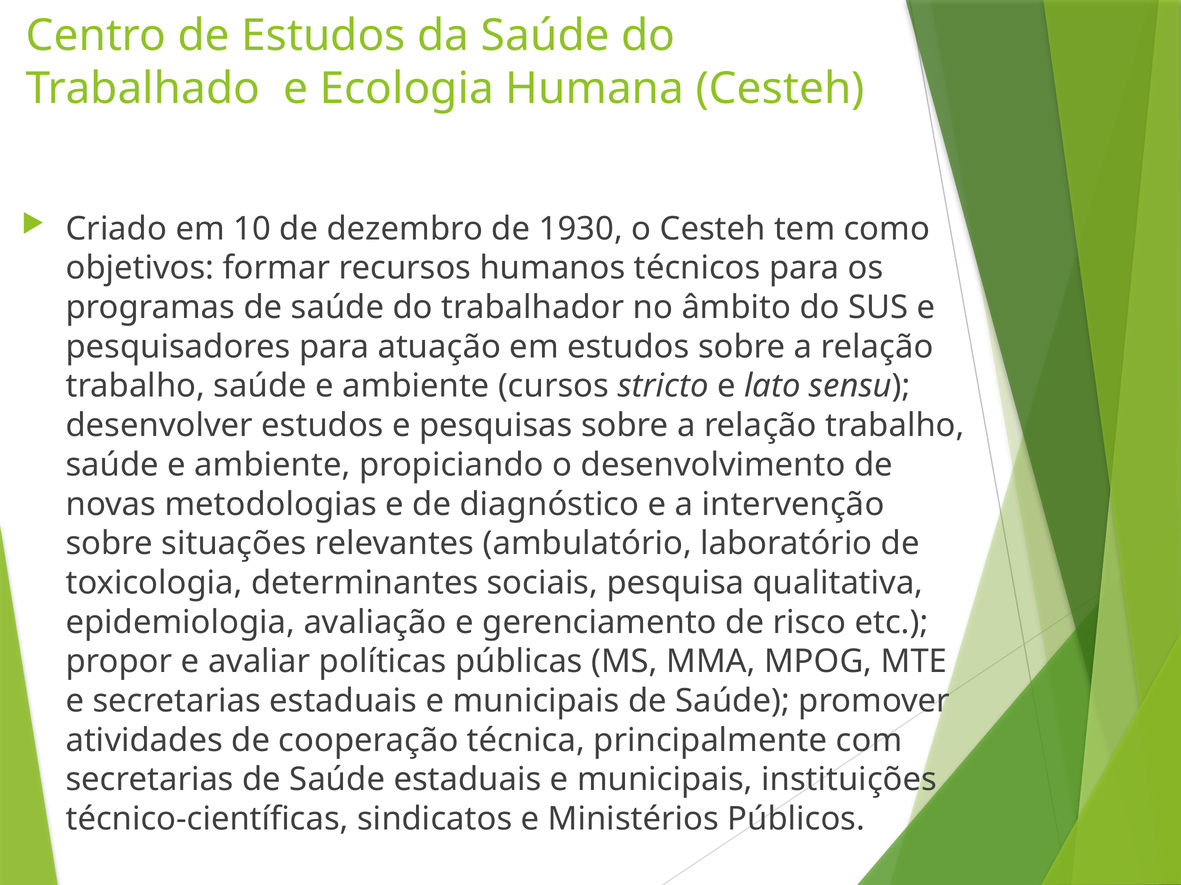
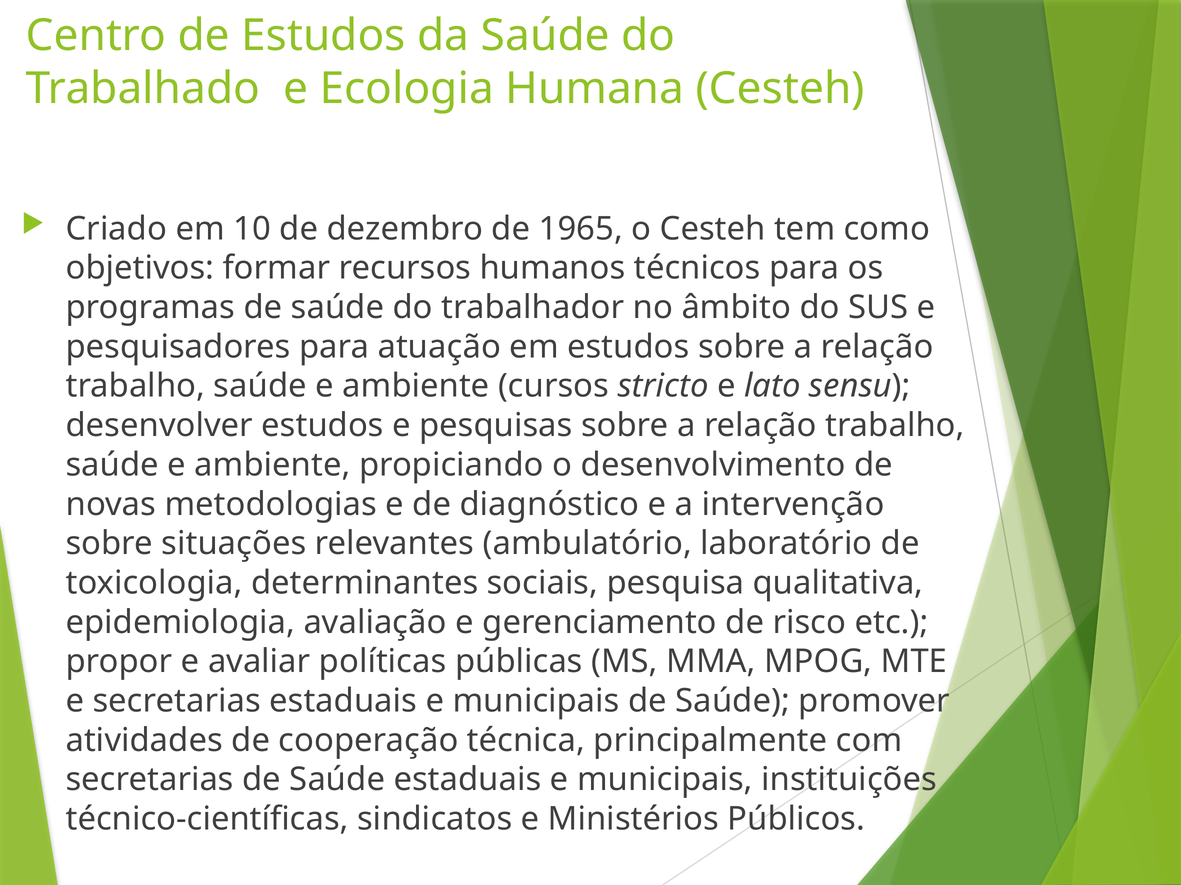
1930: 1930 -> 1965
